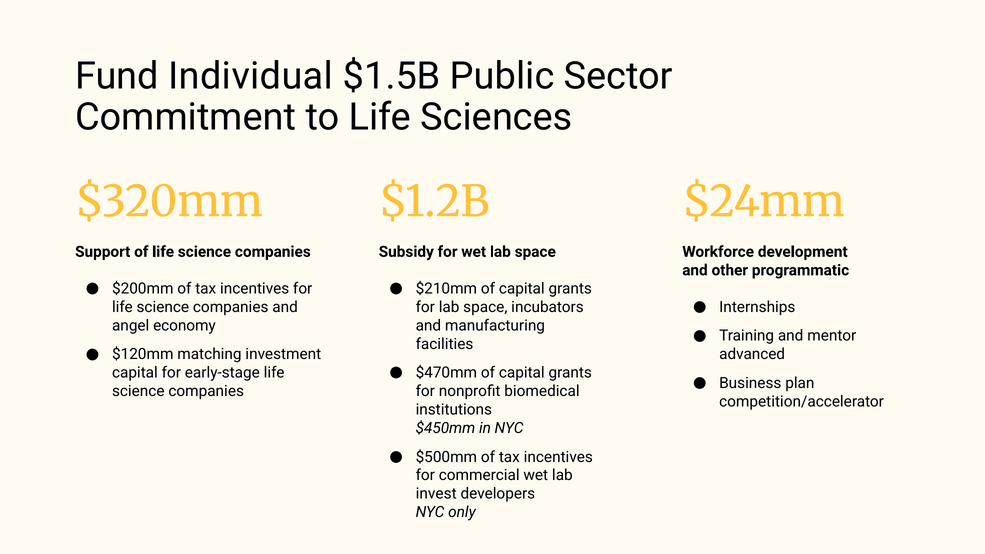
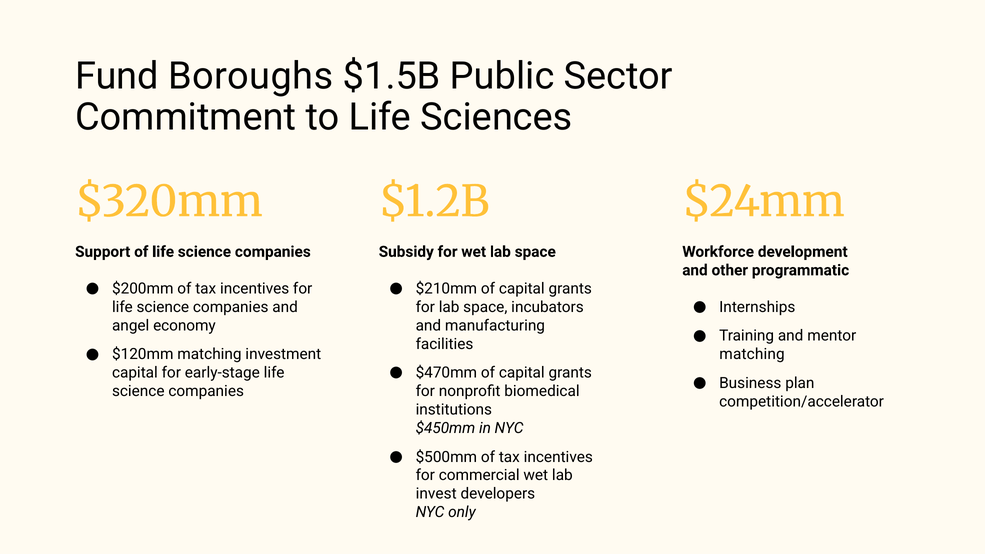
Individual: Individual -> Boroughs
advanced at (752, 354): advanced -> matching
